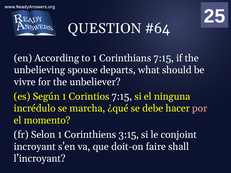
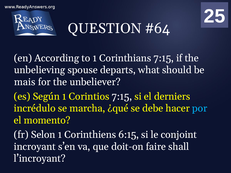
vivre: vivre -> mais
ninguna: ninguna -> derniers
por colour: pink -> light blue
3:15: 3:15 -> 6:15
